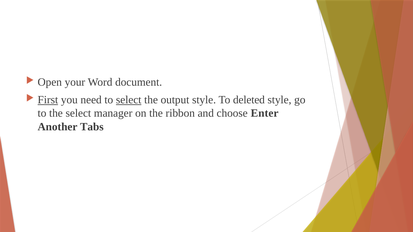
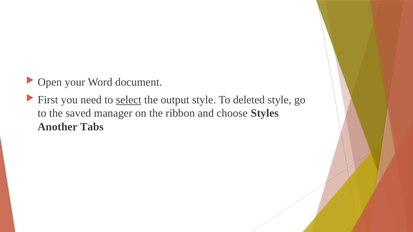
First underline: present -> none
the select: select -> saved
Enter: Enter -> Styles
